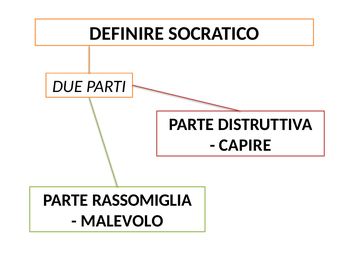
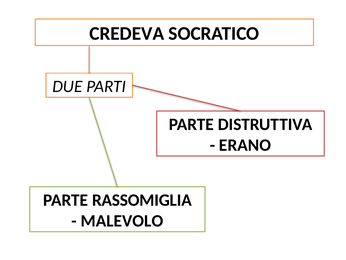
DEFINIRE: DEFINIRE -> CREDEVA
CAPIRE: CAPIRE -> ERANO
